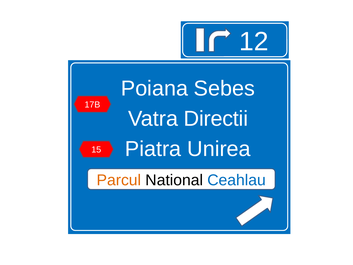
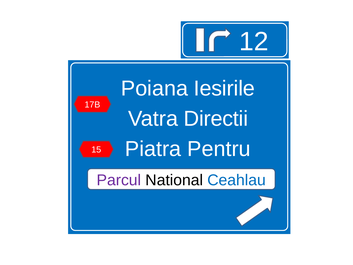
Sebes: Sebes -> Iesirile
Unirea: Unirea -> Pentru
Parcul colour: orange -> purple
